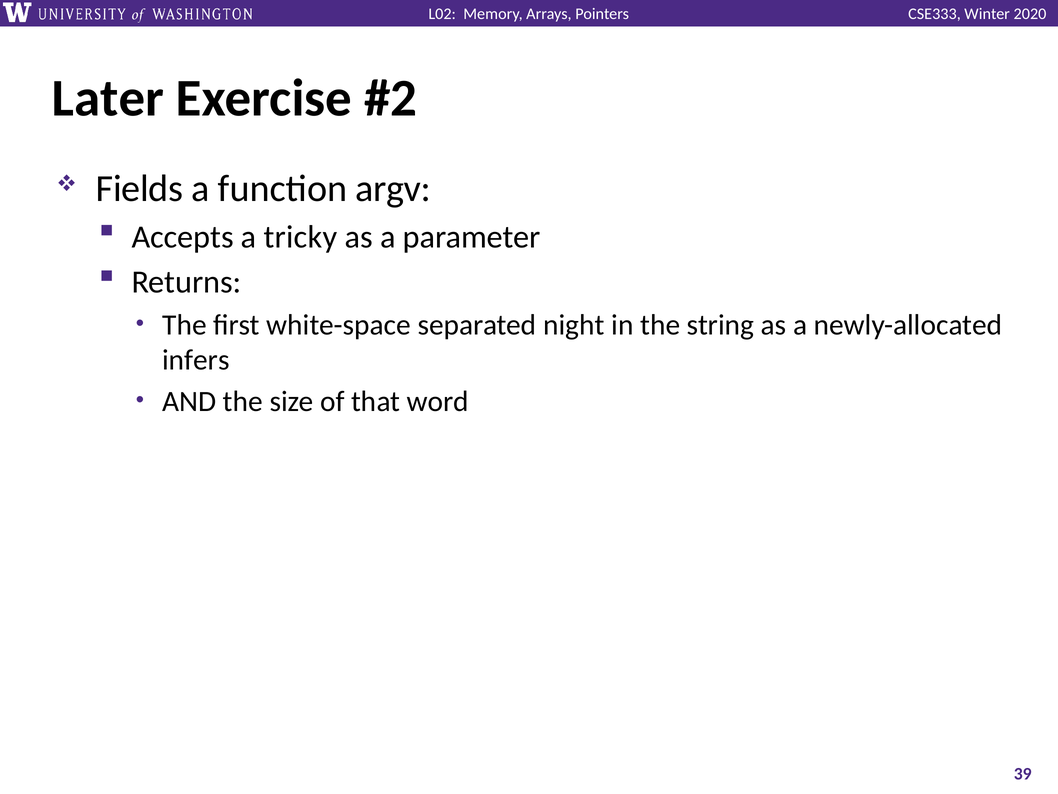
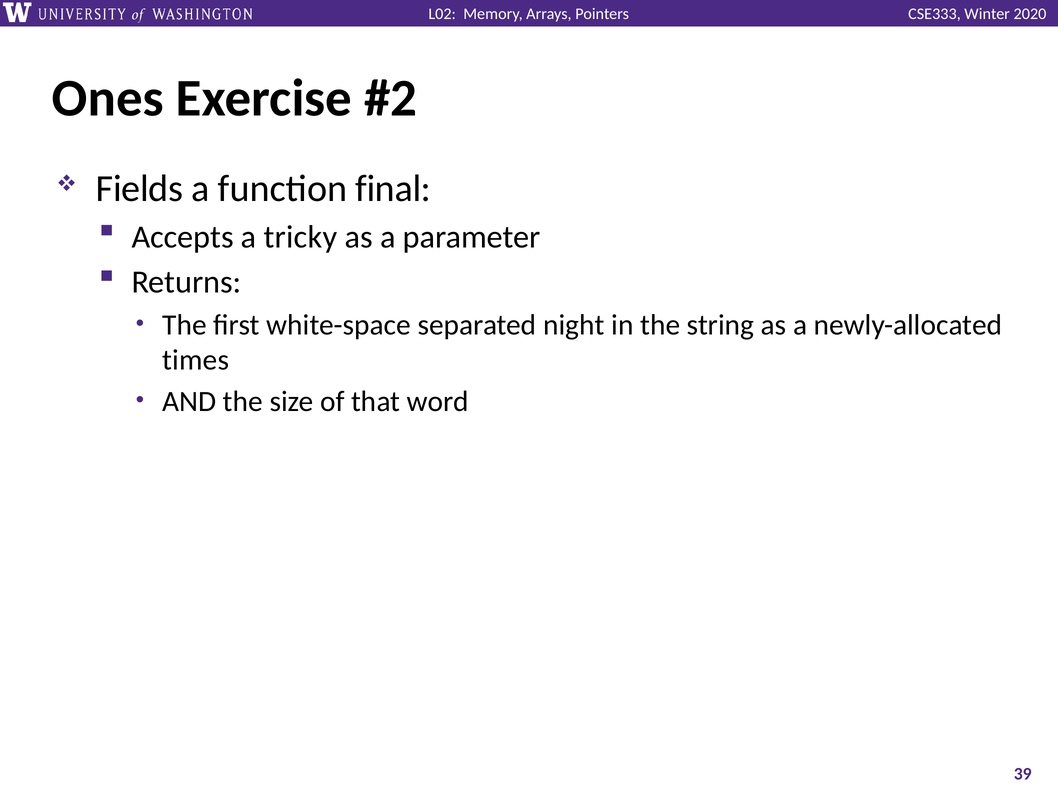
Later: Later -> Ones
argv: argv -> final
infers: infers -> times
